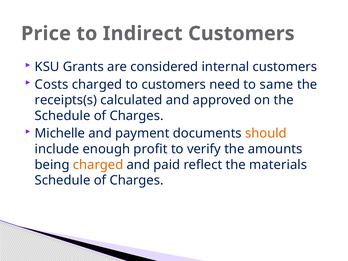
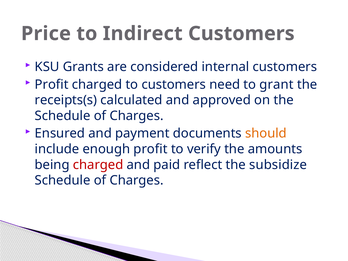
Costs at (52, 84): Costs -> Profit
same: same -> grant
Michelle: Michelle -> Ensured
charged at (98, 165) colour: orange -> red
materials: materials -> subsidize
